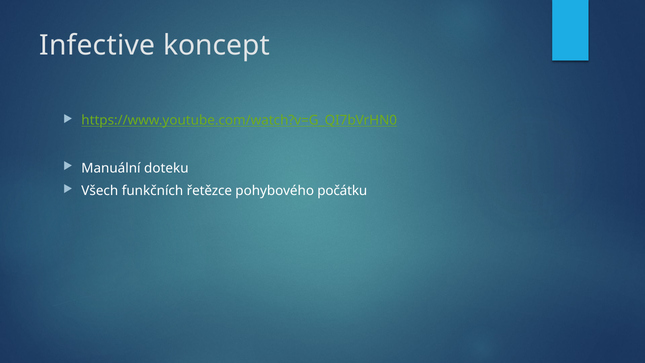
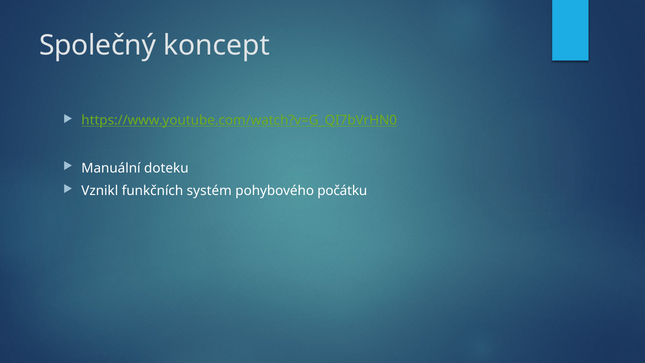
Infective: Infective -> Společný
Všech: Všech -> Vznikl
řetězce: řetězce -> systém
